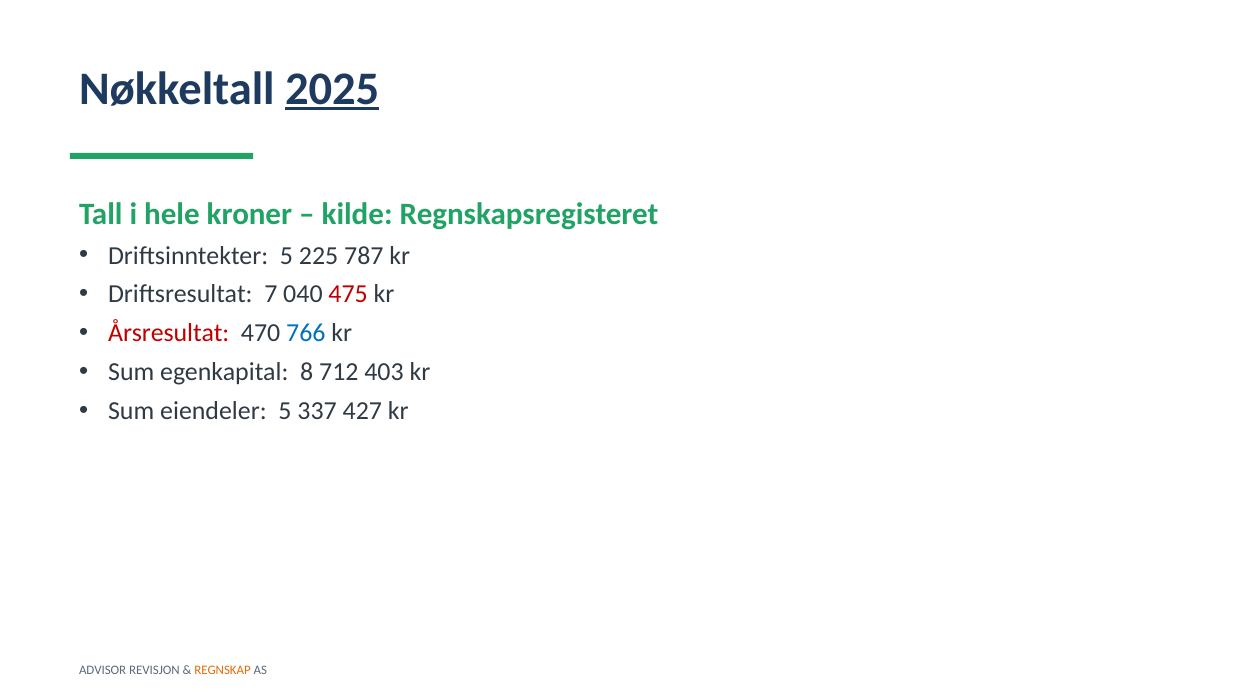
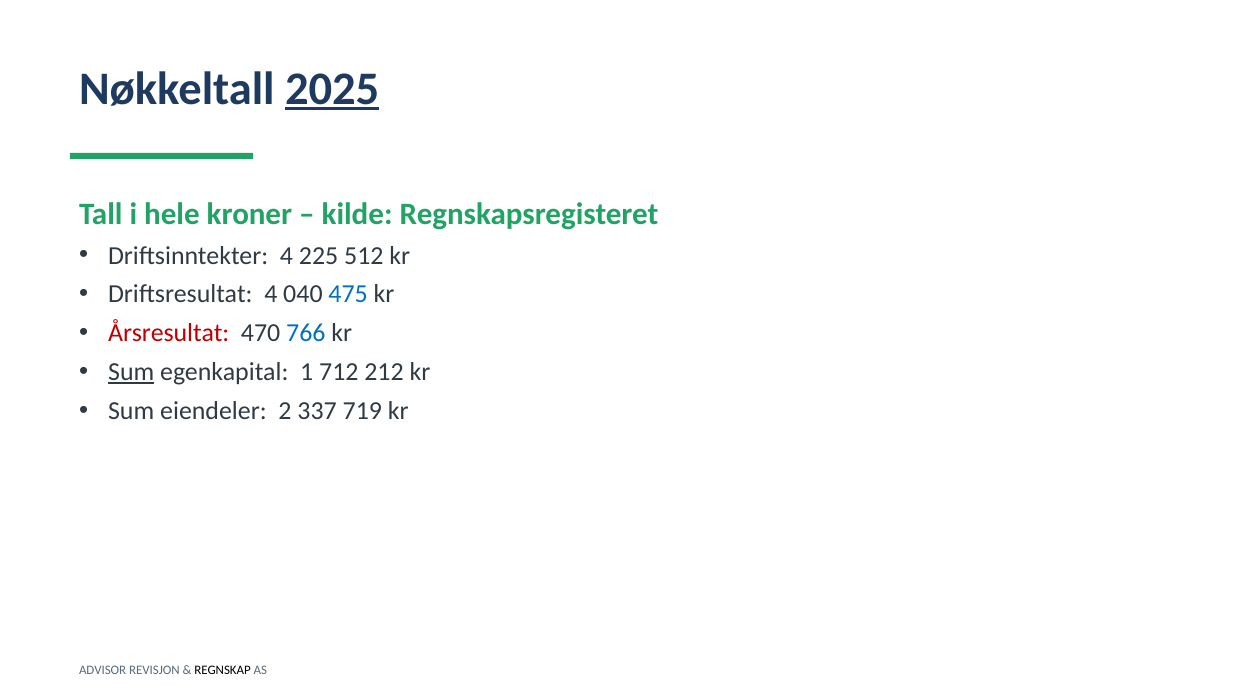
Driftsinntekter 5: 5 -> 4
787: 787 -> 512
Driftsresultat 7: 7 -> 4
475 colour: red -> blue
Sum at (131, 372) underline: none -> present
8: 8 -> 1
403: 403 -> 212
eiendeler 5: 5 -> 2
427: 427 -> 719
REGNSKAP colour: orange -> black
